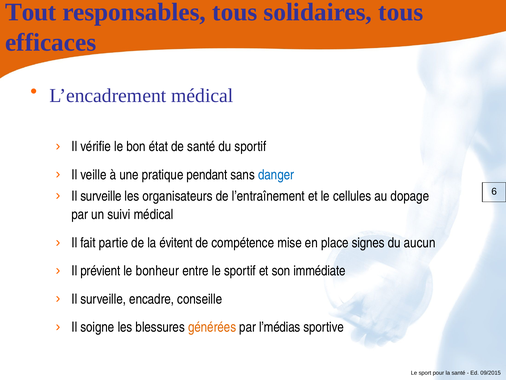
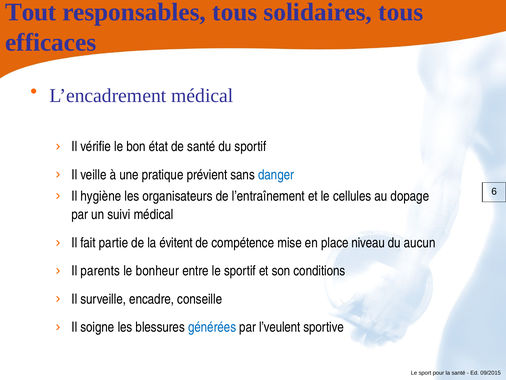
pendant: pendant -> prévient
surveille at (101, 196): surveille -> hygiène
signes: signes -> niveau
prévient: prévient -> parents
immédiate: immédiate -> conditions
générées colour: orange -> blue
l’médias: l’médias -> l’veulent
